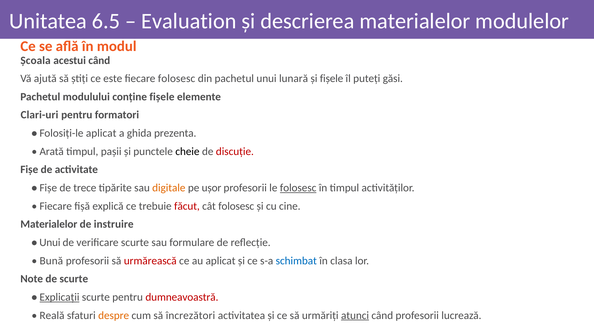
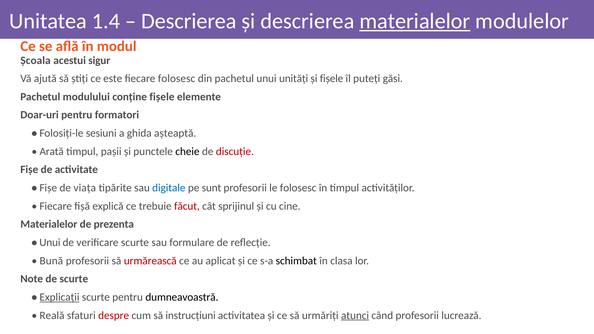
6.5: 6.5 -> 1.4
Evaluation at (189, 21): Evaluation -> Descrierea
materialelor at (415, 21) underline: none -> present
acestui când: când -> sigur
lunară: lunară -> unități
Clari-uri: Clari-uri -> Doar-uri
Folosiți-le aplicat: aplicat -> sesiuni
prezenta: prezenta -> așteaptă
trece: trece -> viața
digitale colour: orange -> blue
ușor: ușor -> sunt
folosesc at (298, 188) underline: present -> none
cât folosesc: folosesc -> sprijinul
instruire: instruire -> prezenta
schimbat colour: blue -> black
dumneavoastră colour: red -> black
despre colour: orange -> red
încrezători: încrezători -> instrucțiuni
